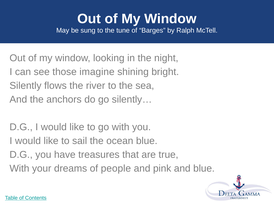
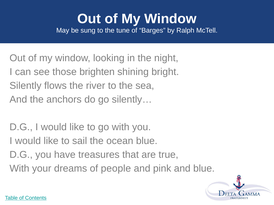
imagine: imagine -> brighten
